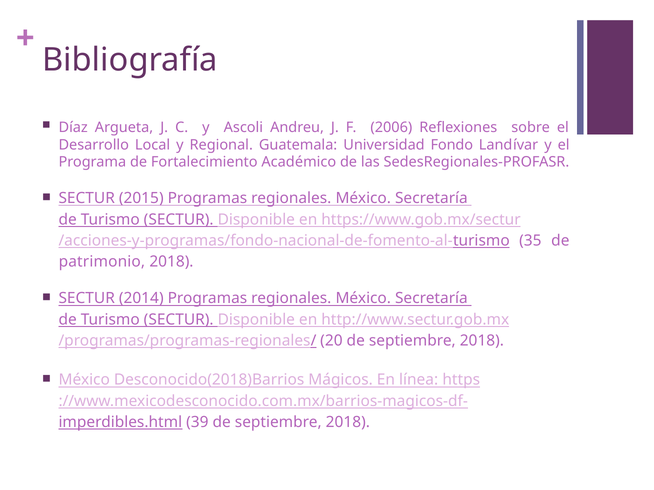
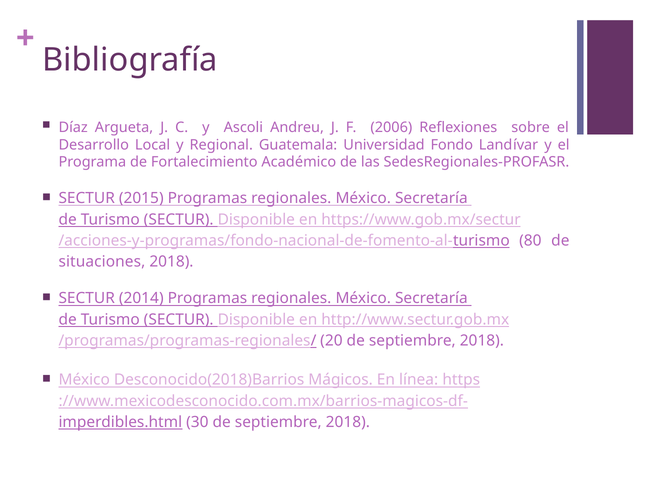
35: 35 -> 80
patrimonio: patrimonio -> situaciones
39: 39 -> 30
